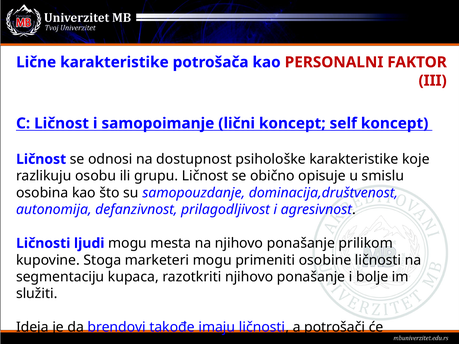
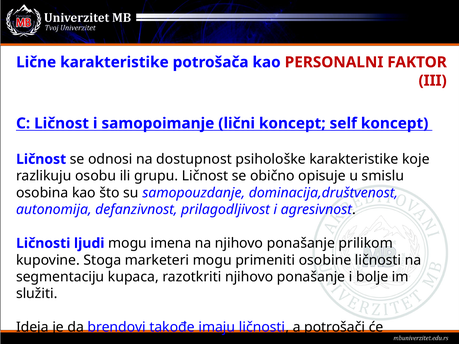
mesta: mesta -> imena
